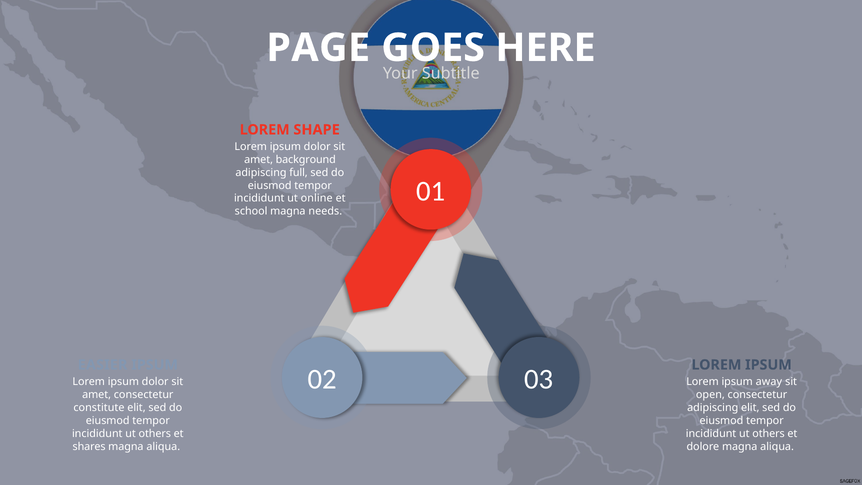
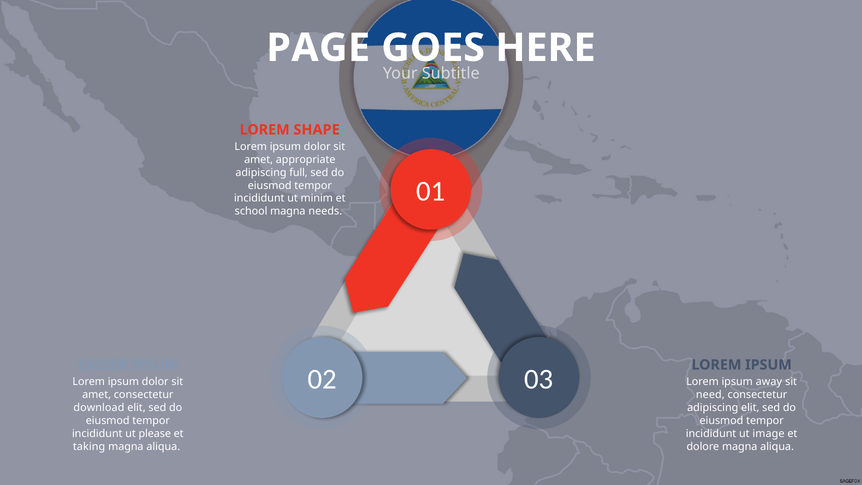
background: background -> appropriate
online: online -> minim
open: open -> need
constitute: constitute -> download
others at (155, 433): others -> please
others at (769, 433): others -> image
shares: shares -> taking
